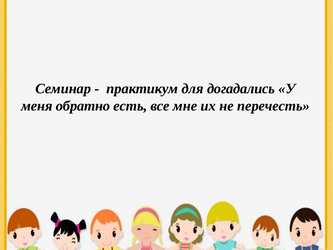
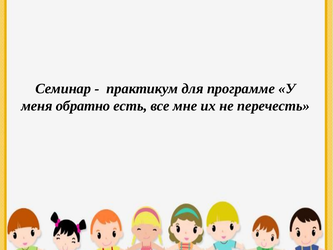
догадались: догадались -> программе
